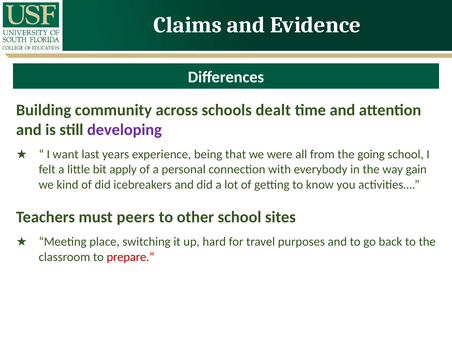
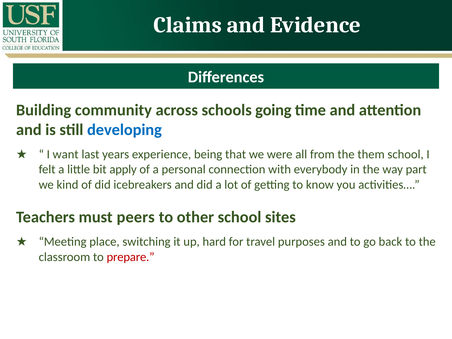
dealt: dealt -> going
developing colour: purple -> blue
going: going -> them
gain: gain -> part
